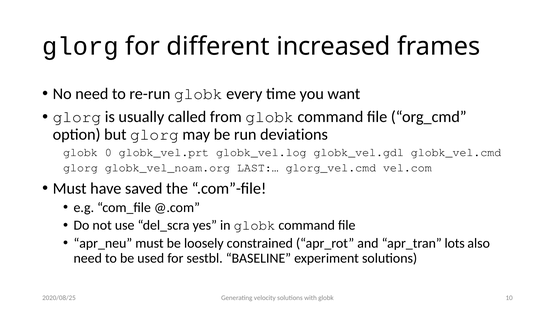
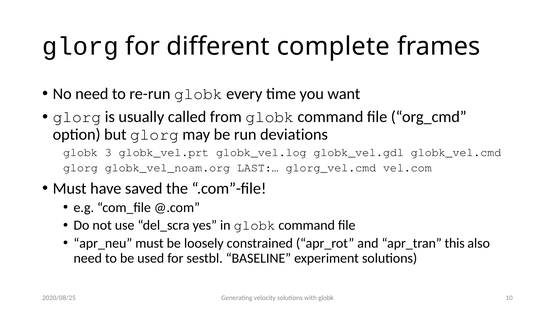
increased: increased -> complete
0: 0 -> 3
lots: lots -> this
